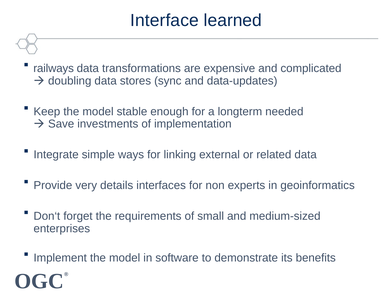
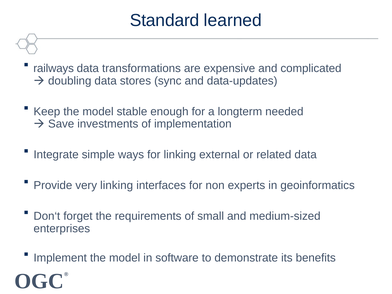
Interface: Interface -> Standard
very details: details -> linking
